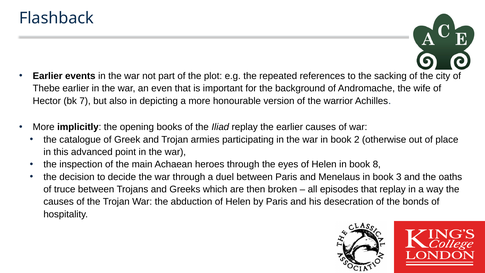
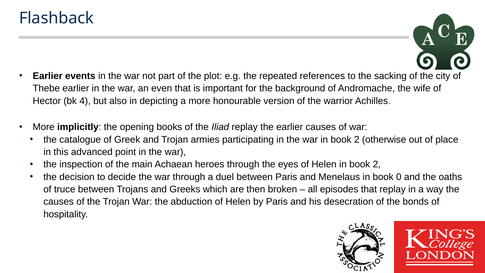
7: 7 -> 4
Helen in book 8: 8 -> 2
3: 3 -> 0
